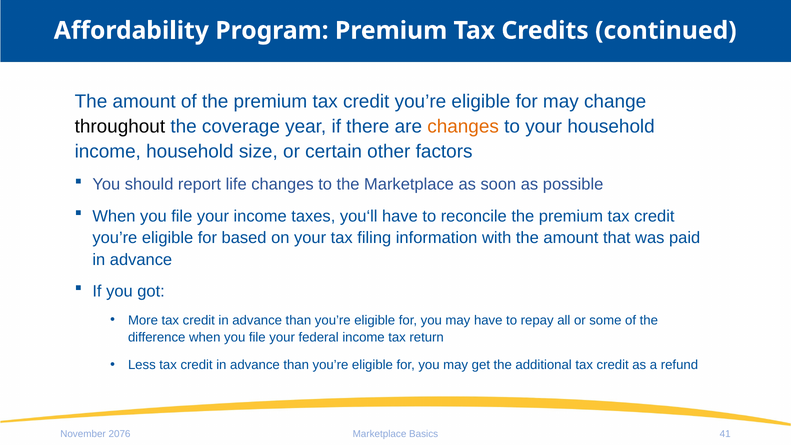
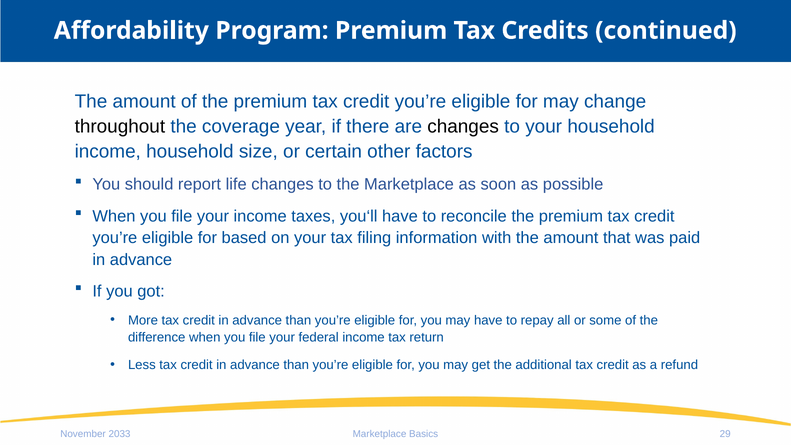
changes at (463, 127) colour: orange -> black
2076: 2076 -> 2033
41: 41 -> 29
